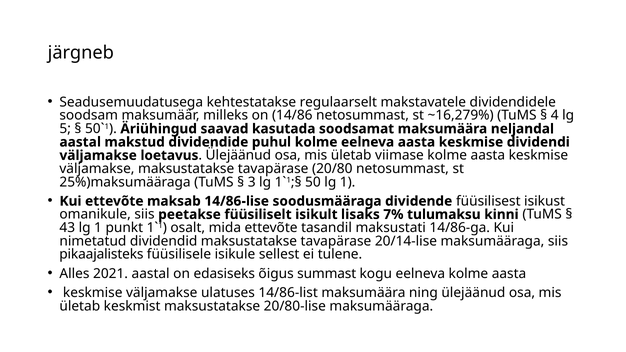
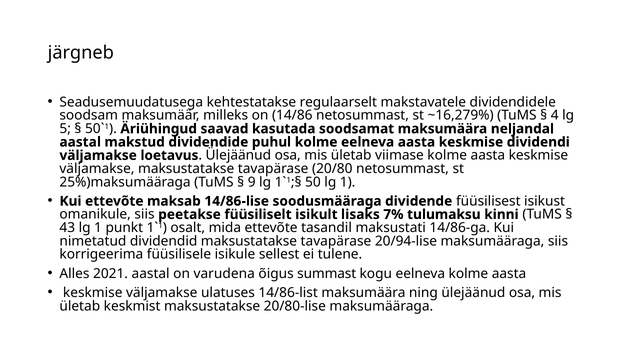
3: 3 -> 9
20/14-lise: 20/14-lise -> 20/94-lise
pikaajalisteks: pikaajalisteks -> korrigeerima
edasiseks: edasiseks -> varudena
